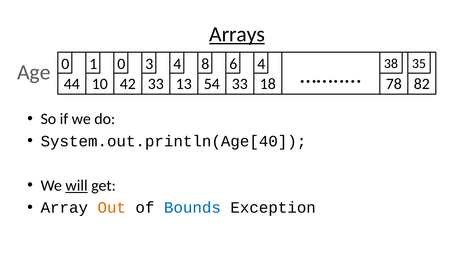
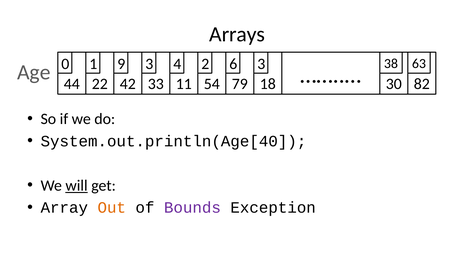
Arrays underline: present -> none
1 0: 0 -> 9
8: 8 -> 2
6 4: 4 -> 3
35: 35 -> 63
10: 10 -> 22
13: 13 -> 11
54 33: 33 -> 79
78: 78 -> 30
Bounds colour: blue -> purple
